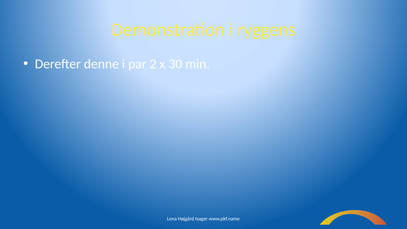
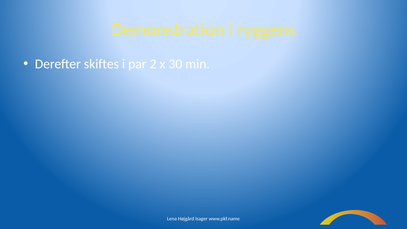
denne: denne -> skiftes
